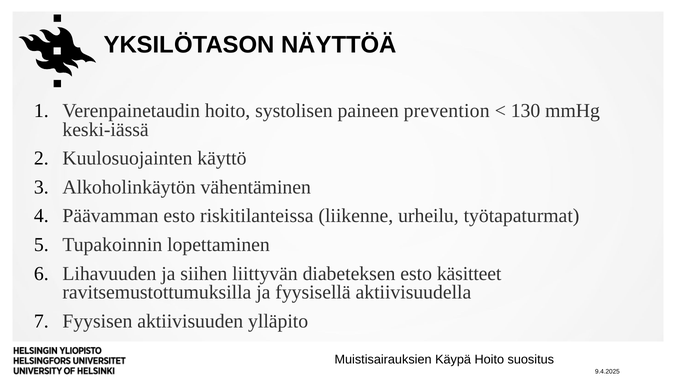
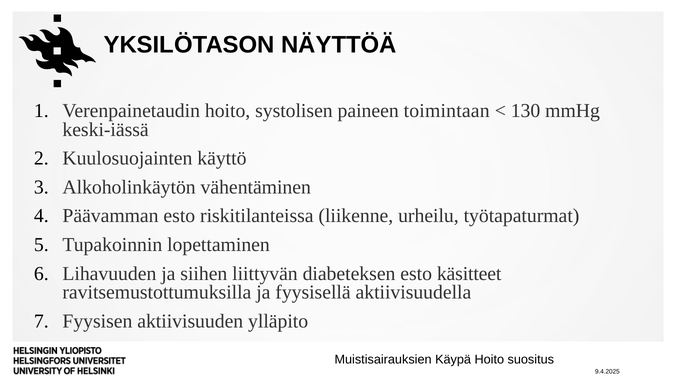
prevention: prevention -> toimintaan
